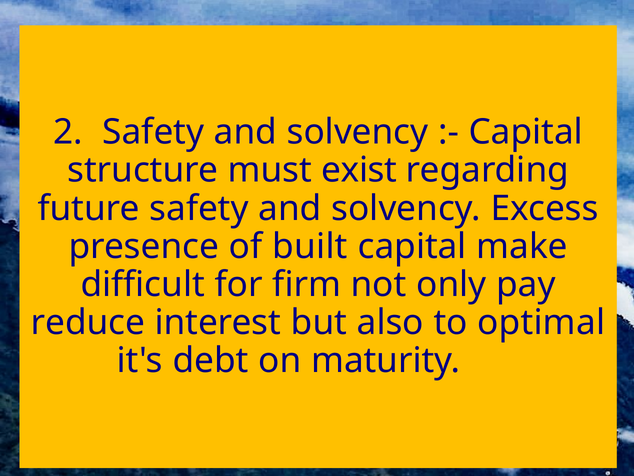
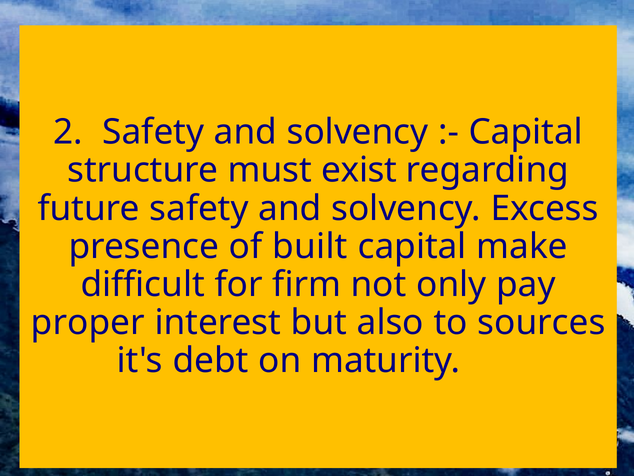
reduce: reduce -> proper
optimal: optimal -> sources
